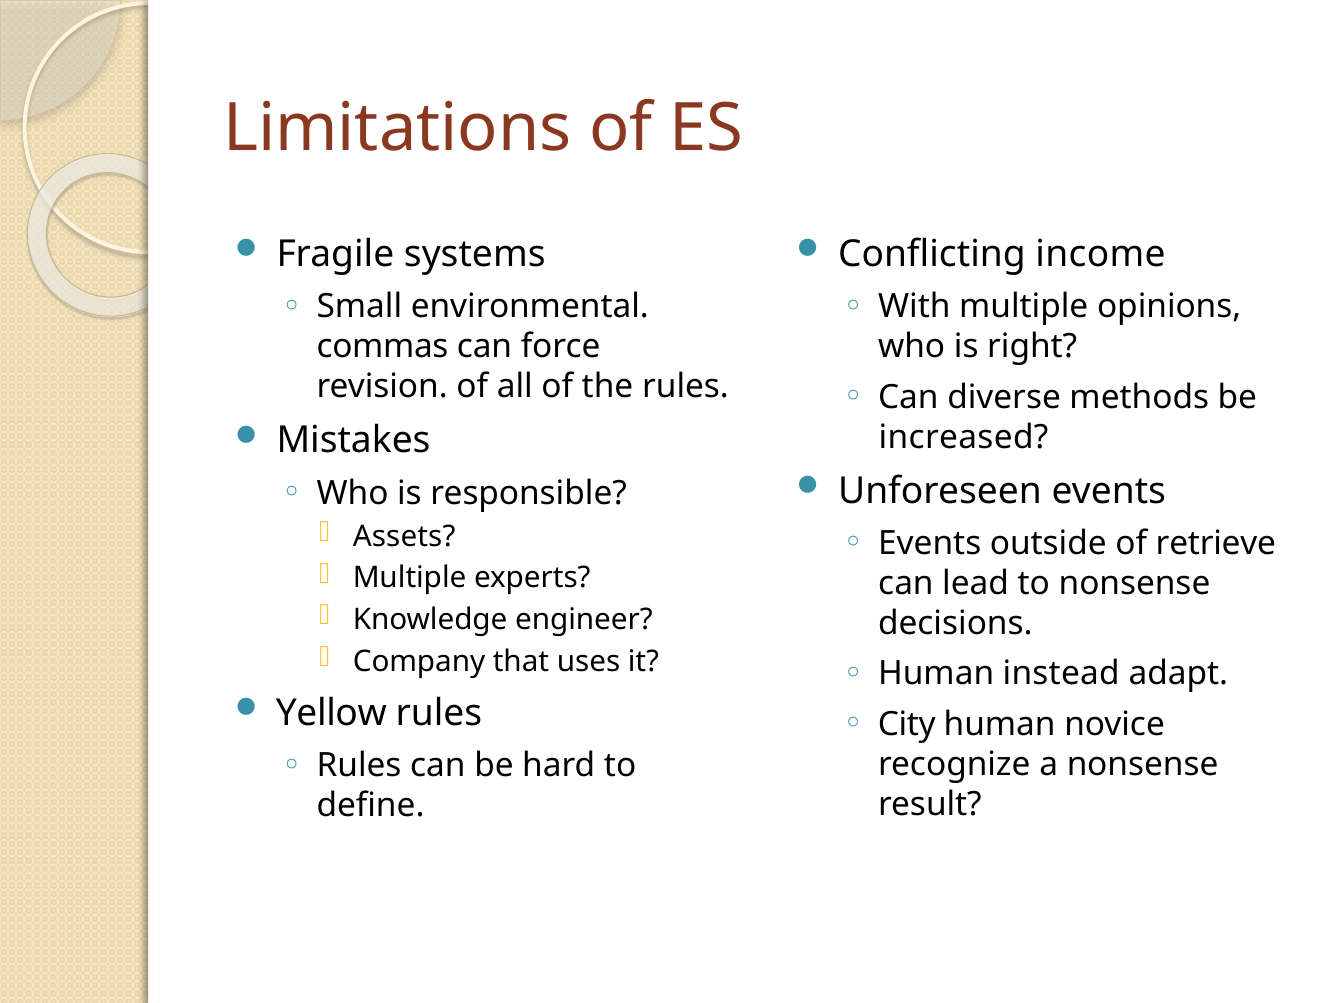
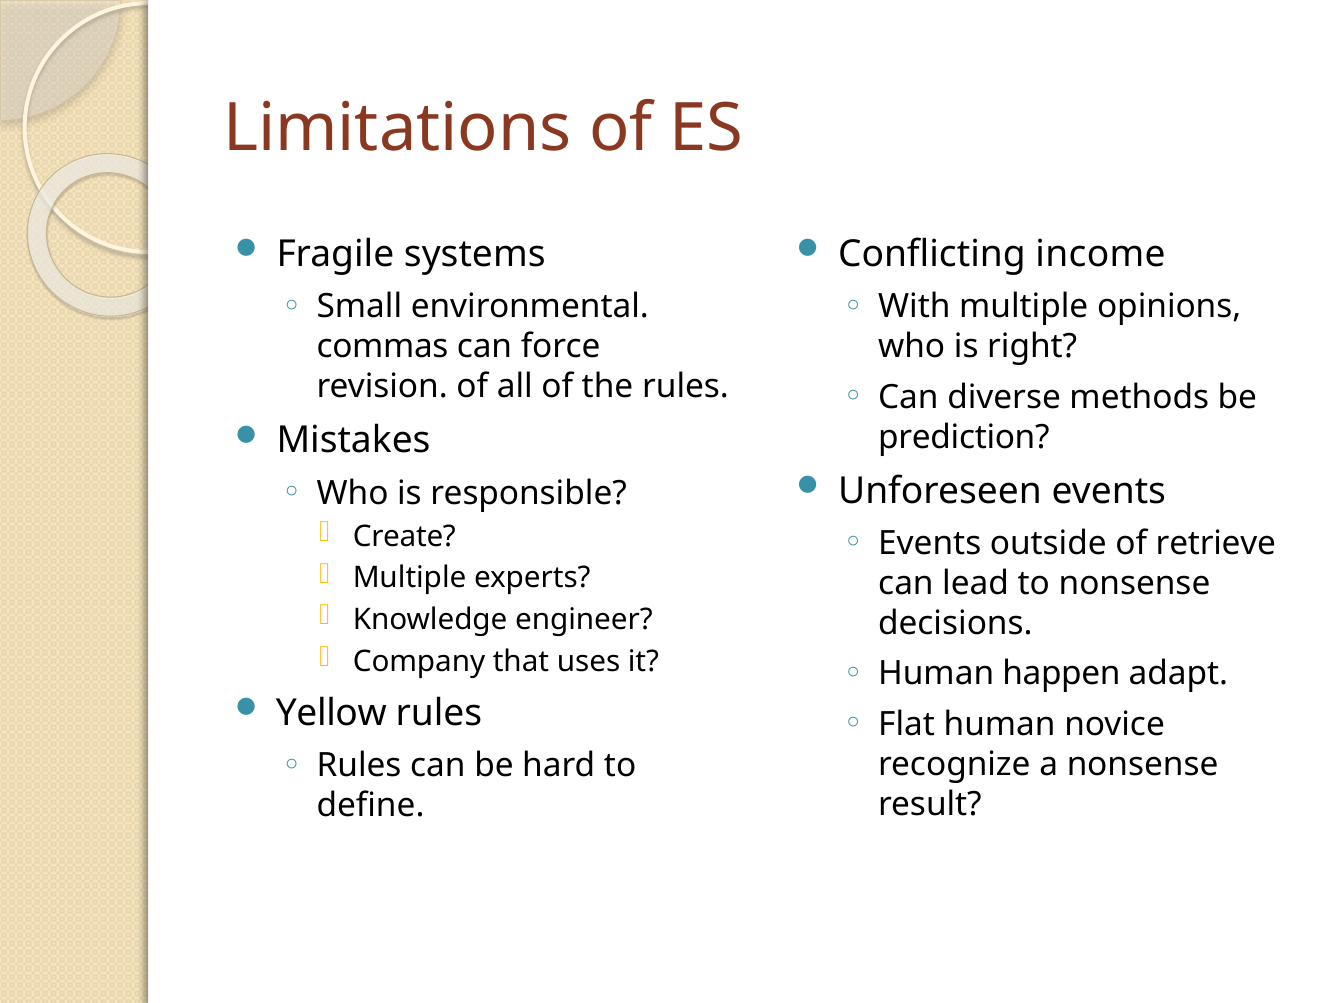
increased: increased -> prediction
Assets: Assets -> Create
instead: instead -> happen
City: City -> Flat
